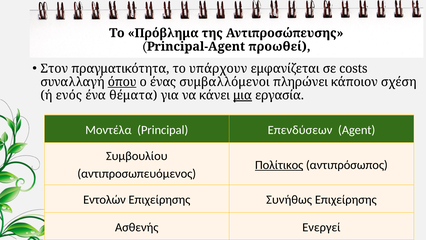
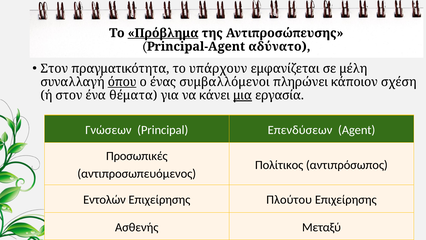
Πρόβλημα underline: none -> present
προωθεί: προωθεί -> αδύνατο
costs: costs -> μέλη
ή ενός: ενός -> στον
Μοντέλα: Μοντέλα -> Γνώσεων
Συμβουλίου: Συμβουλίου -> Προσωπικές
Πολίτικος underline: present -> none
Συνήθως: Συνήθως -> Πλούτου
Ενεργεί: Ενεργεί -> Μεταξύ
